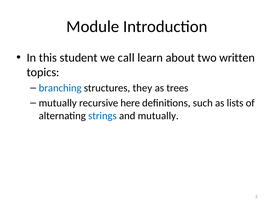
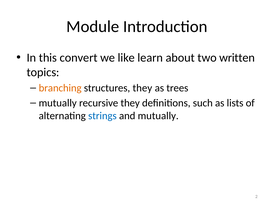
student: student -> convert
call: call -> like
branching colour: blue -> orange
recursive here: here -> they
